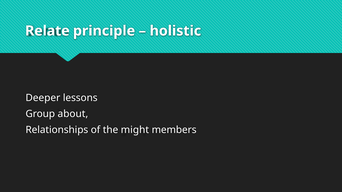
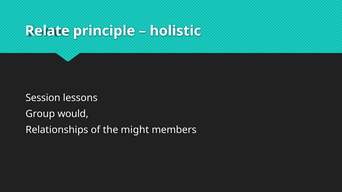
Deeper: Deeper -> Session
about: about -> would
